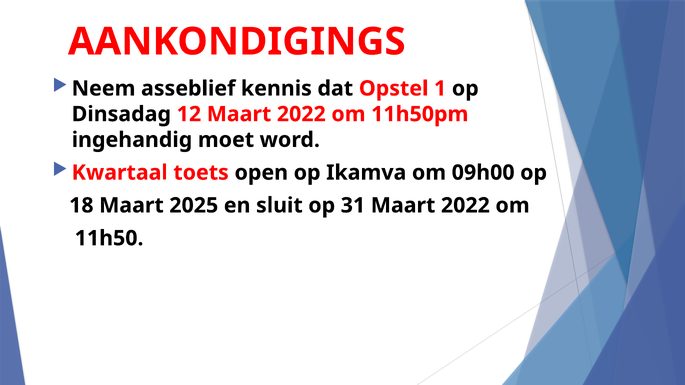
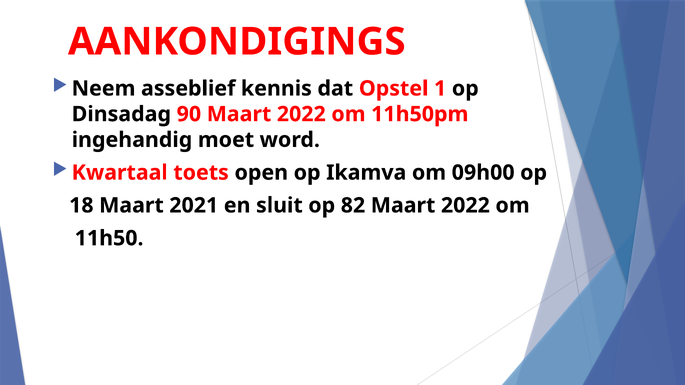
12: 12 -> 90
2025: 2025 -> 2021
31: 31 -> 82
